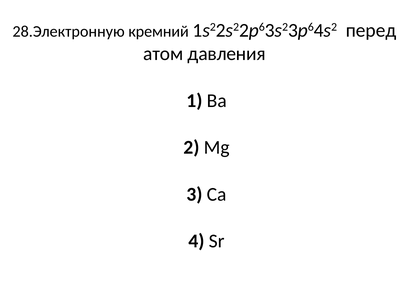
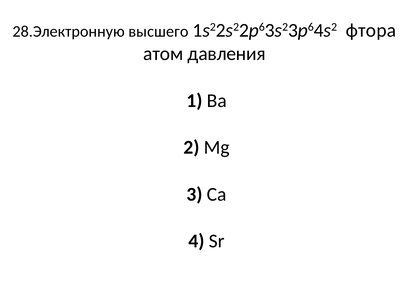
кремний: кремний -> высшего
перед: перед -> фтора
